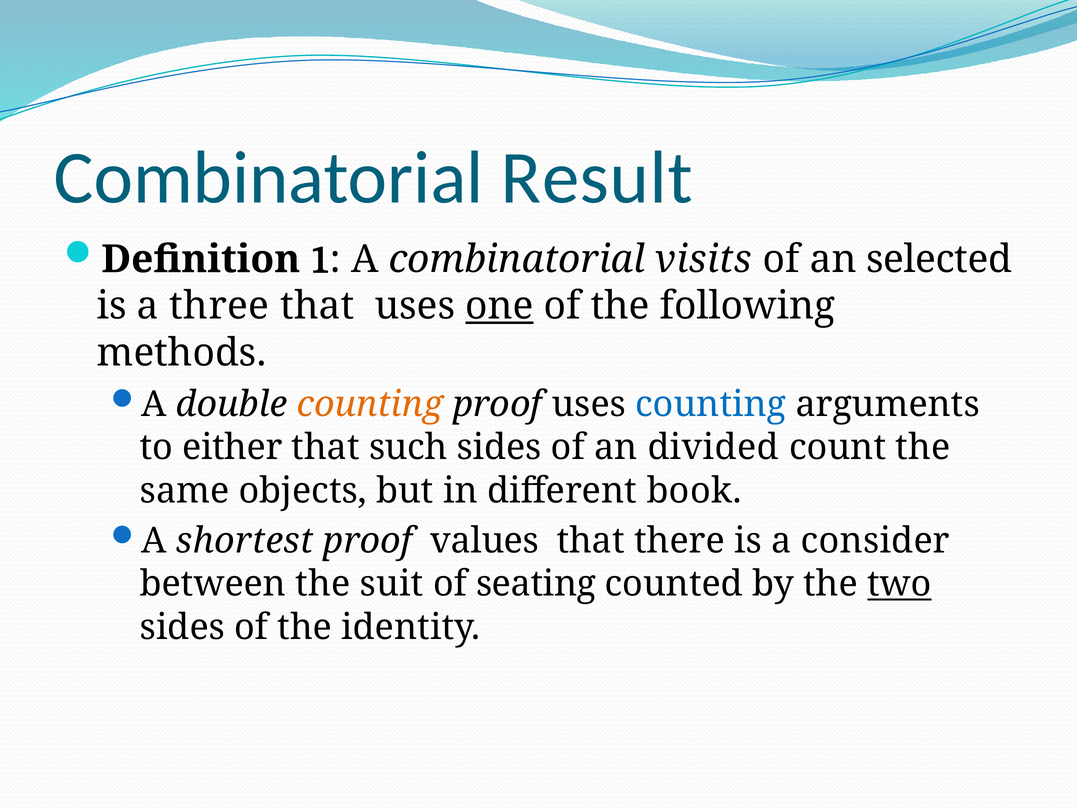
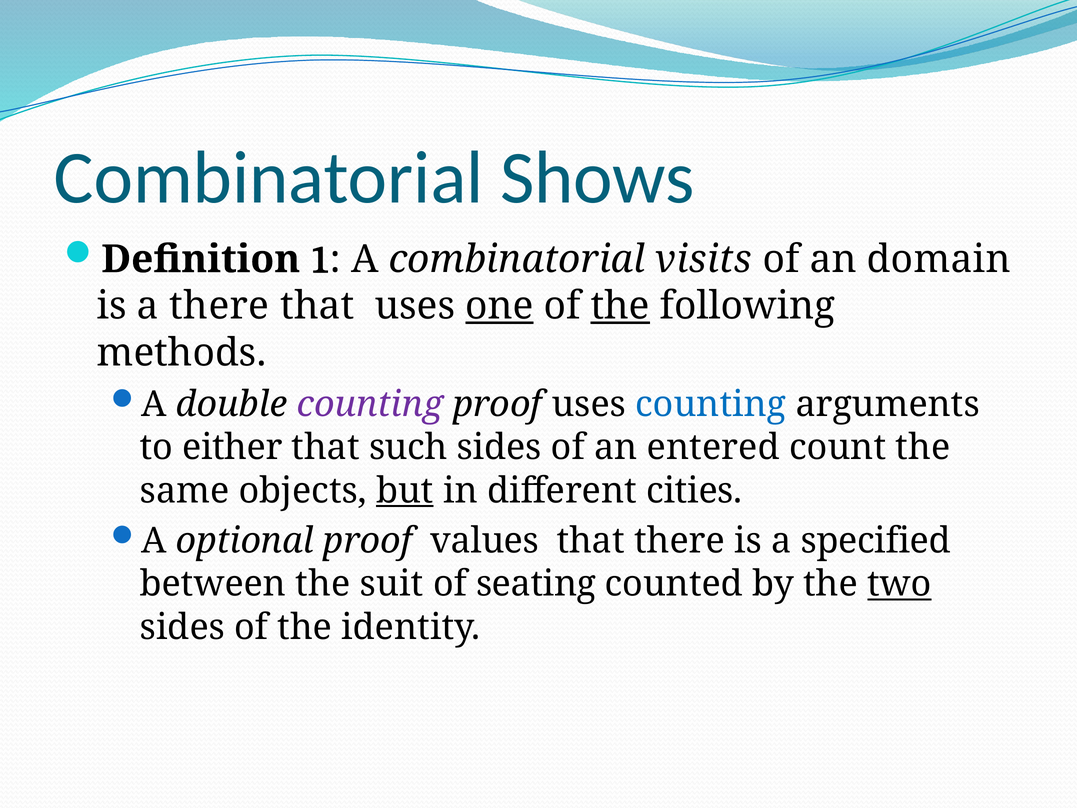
Result: Result -> Shows
selected: selected -> domain
a three: three -> there
the at (620, 306) underline: none -> present
counting at (370, 404) colour: orange -> purple
divided: divided -> entered
but underline: none -> present
book: book -> cities
shortest: shortest -> optional
consider: consider -> specified
